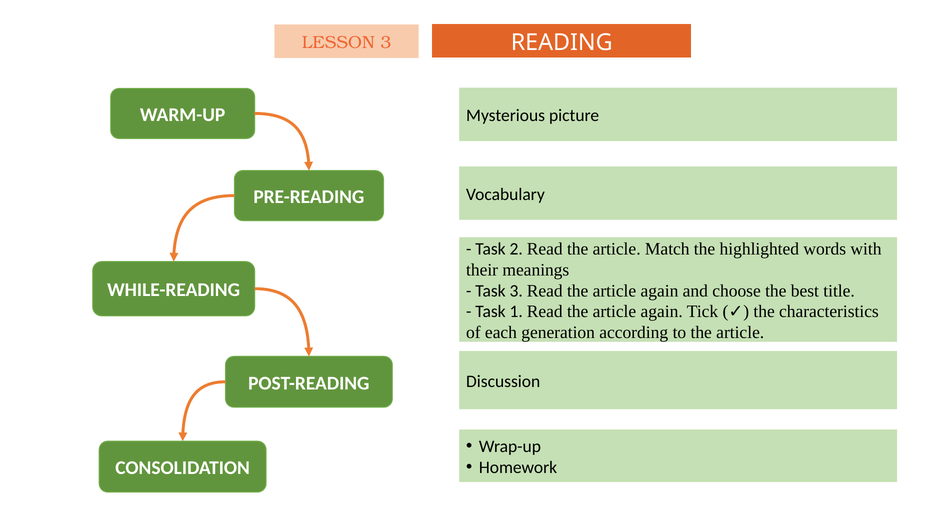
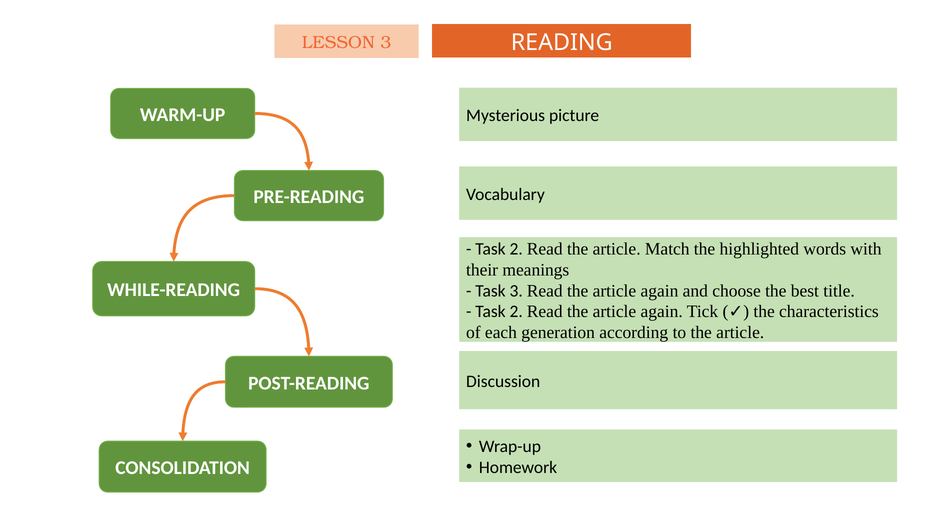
1 at (516, 312): 1 -> 2
